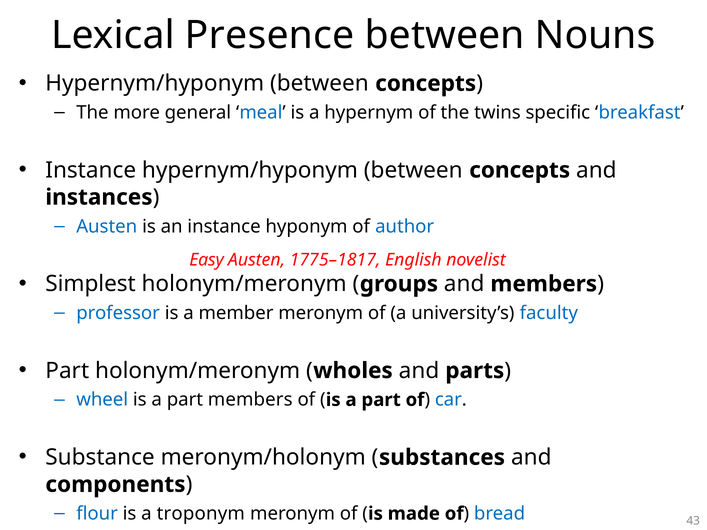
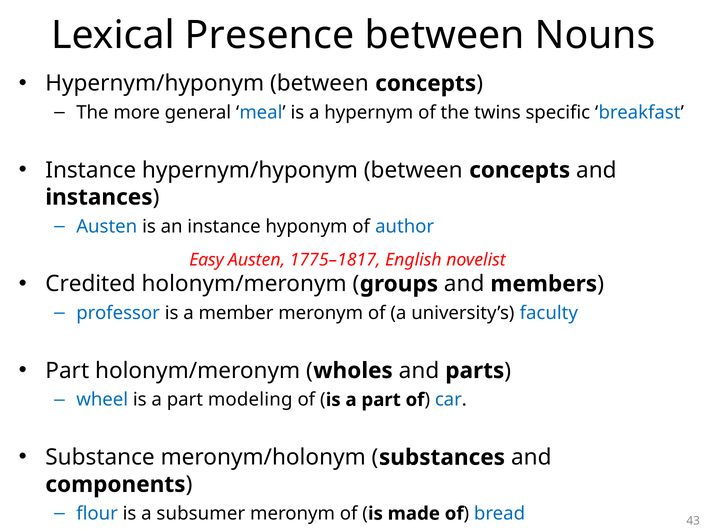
Simplest: Simplest -> Credited
part members: members -> modeling
troponym: troponym -> subsumer
